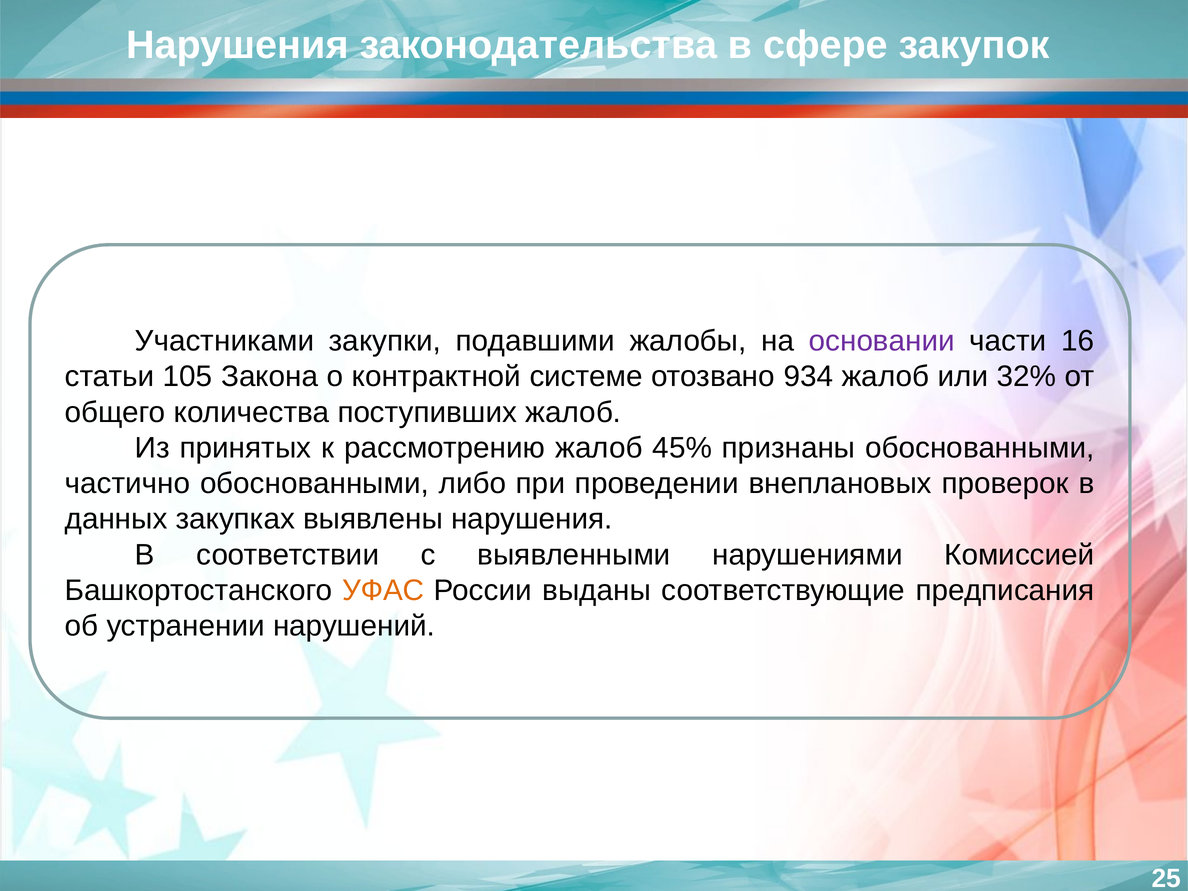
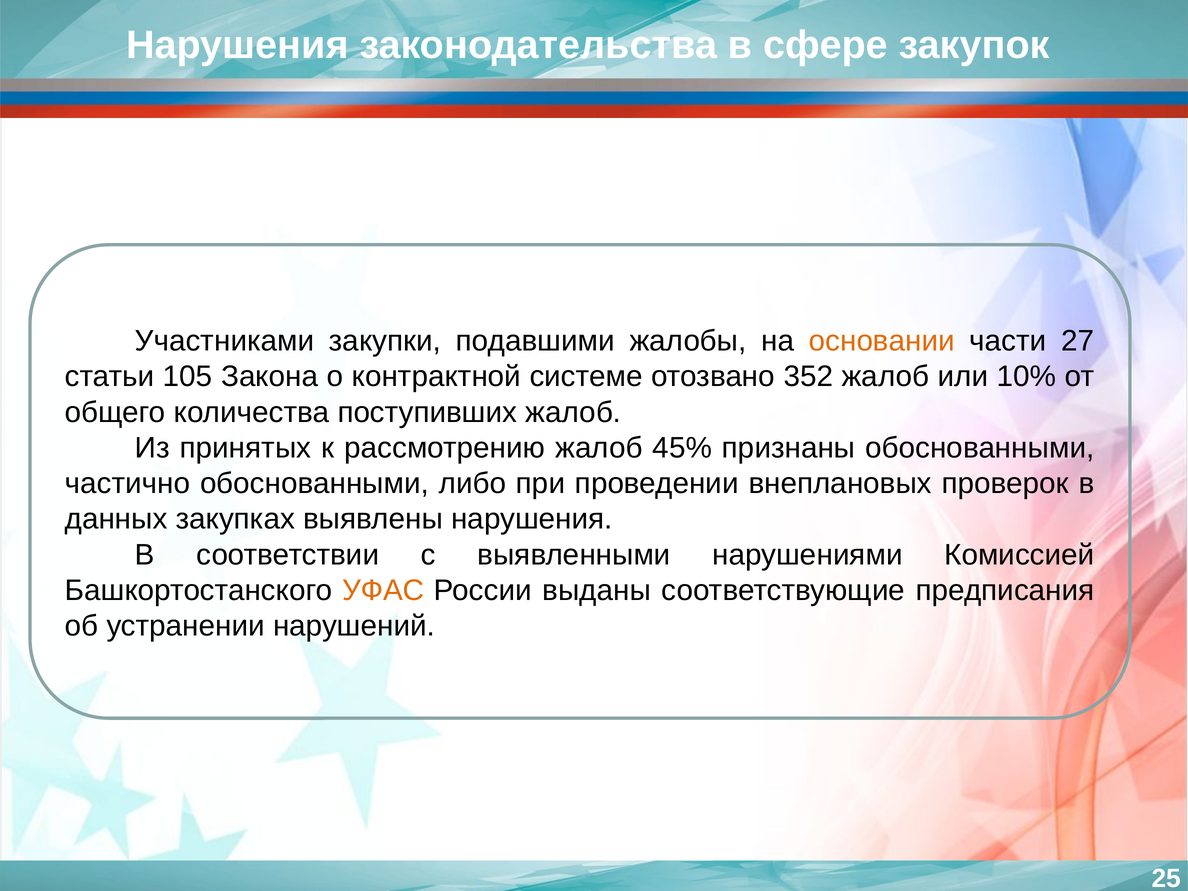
основании colour: purple -> orange
16: 16 -> 27
934: 934 -> 352
32%: 32% -> 10%
